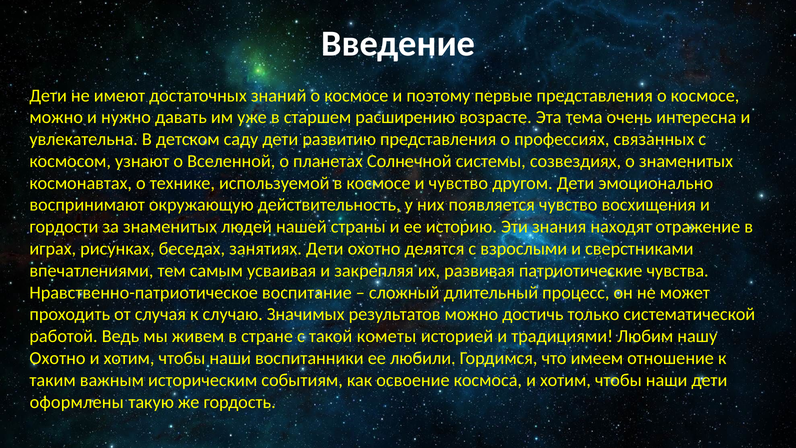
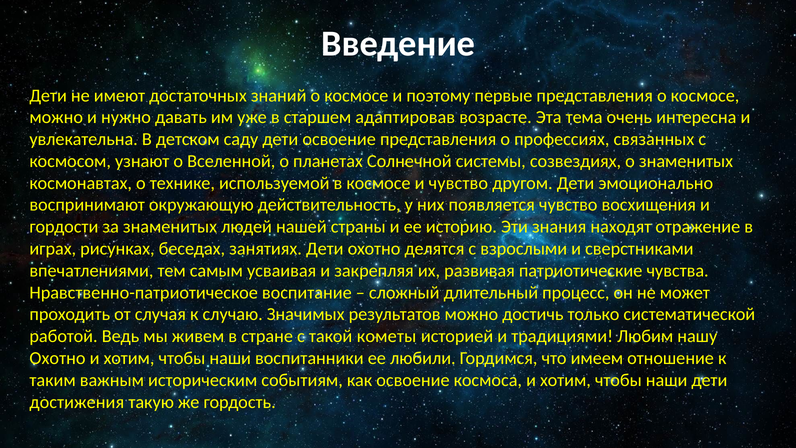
расширению: расширению -> адаптировав
дети развитию: развитию -> освоение
оформлены: оформлены -> достижения
